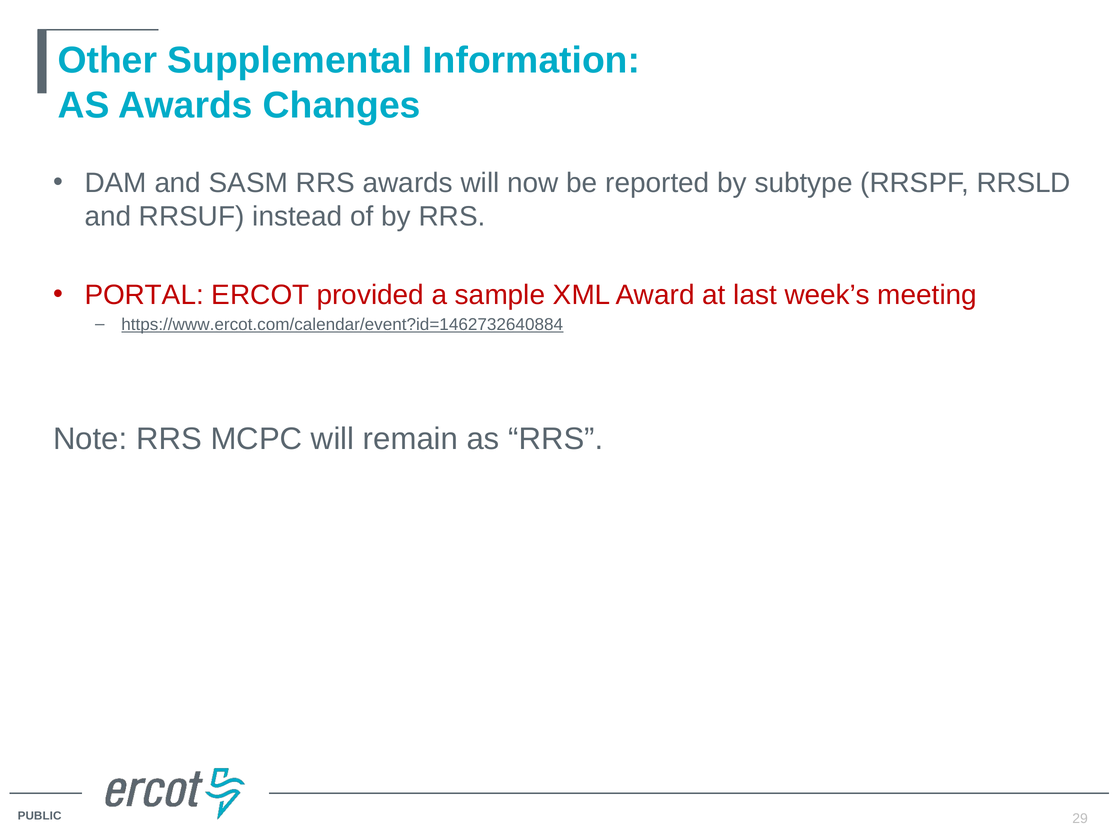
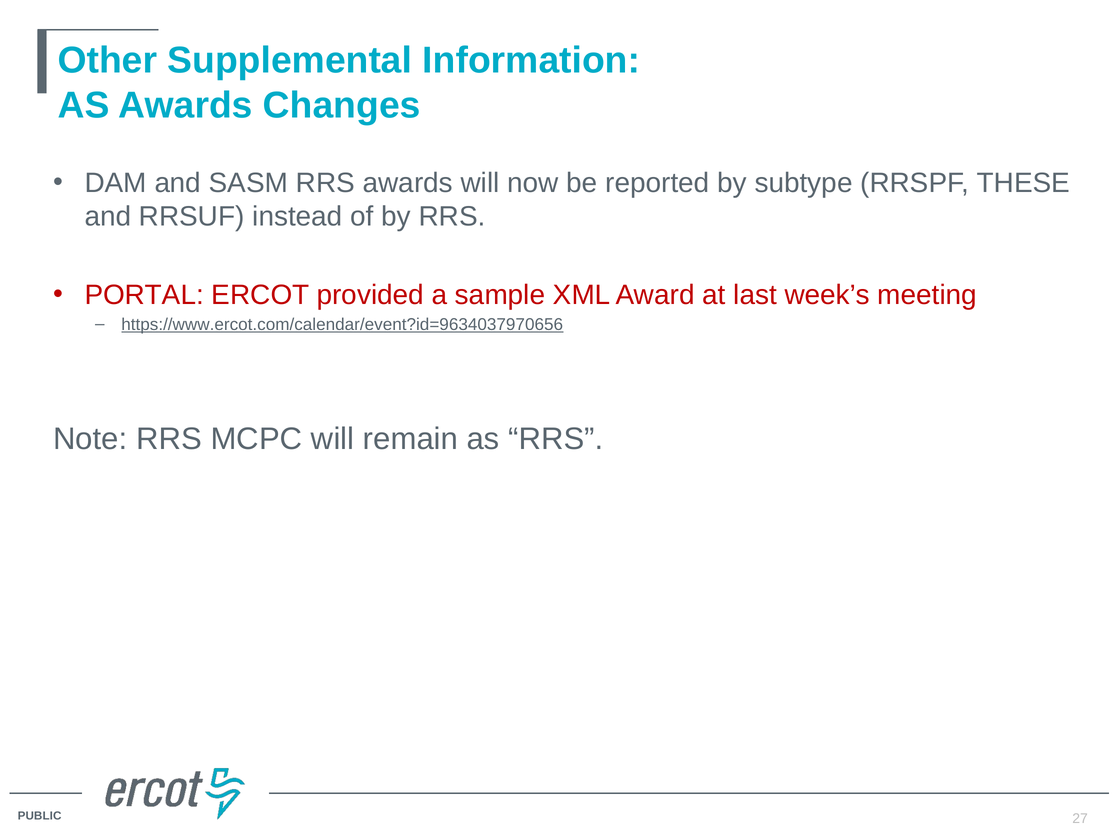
RRSLD: RRSLD -> THESE
https://www.ercot.com/calendar/event?id=1462732640884: https://www.ercot.com/calendar/event?id=1462732640884 -> https://www.ercot.com/calendar/event?id=9634037970656
29: 29 -> 27
